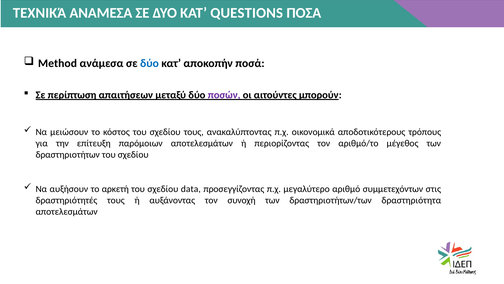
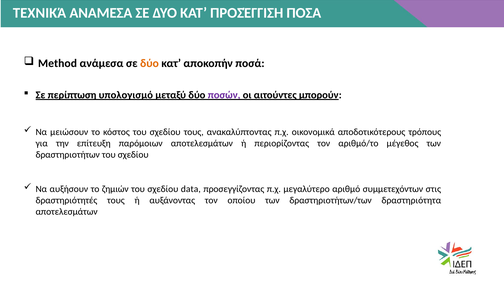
QUESTIONS: QUESTIONS -> ΠΡΟΣΈΓΓΙΣΗ
δύο at (149, 63) colour: blue -> orange
απαιτήσεων: απαιτήσεων -> υπολογισμό
αρκετή: αρκετή -> ζημιών
συνοχή: συνοχή -> οποίου
